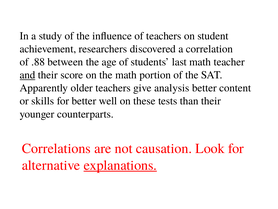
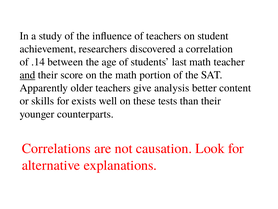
.88: .88 -> .14
for better: better -> exists
explanations underline: present -> none
